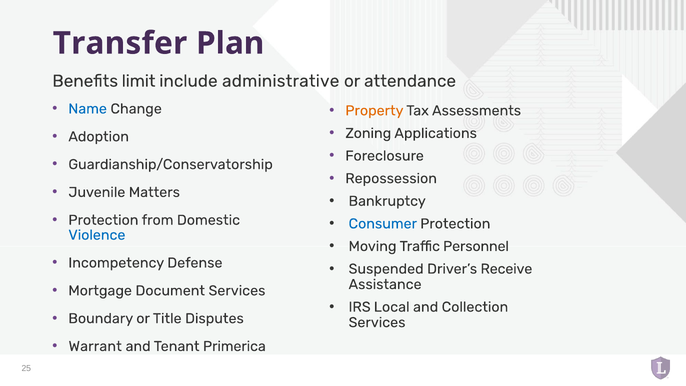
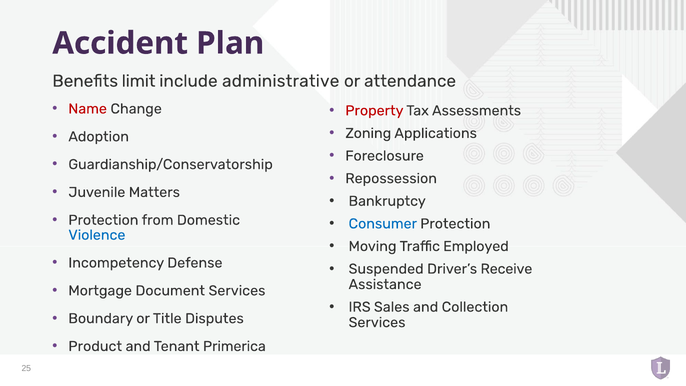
Transfer: Transfer -> Accident
Name colour: blue -> red
Property colour: orange -> red
Personnel: Personnel -> Employed
Local: Local -> Sales
Warrant: Warrant -> Product
